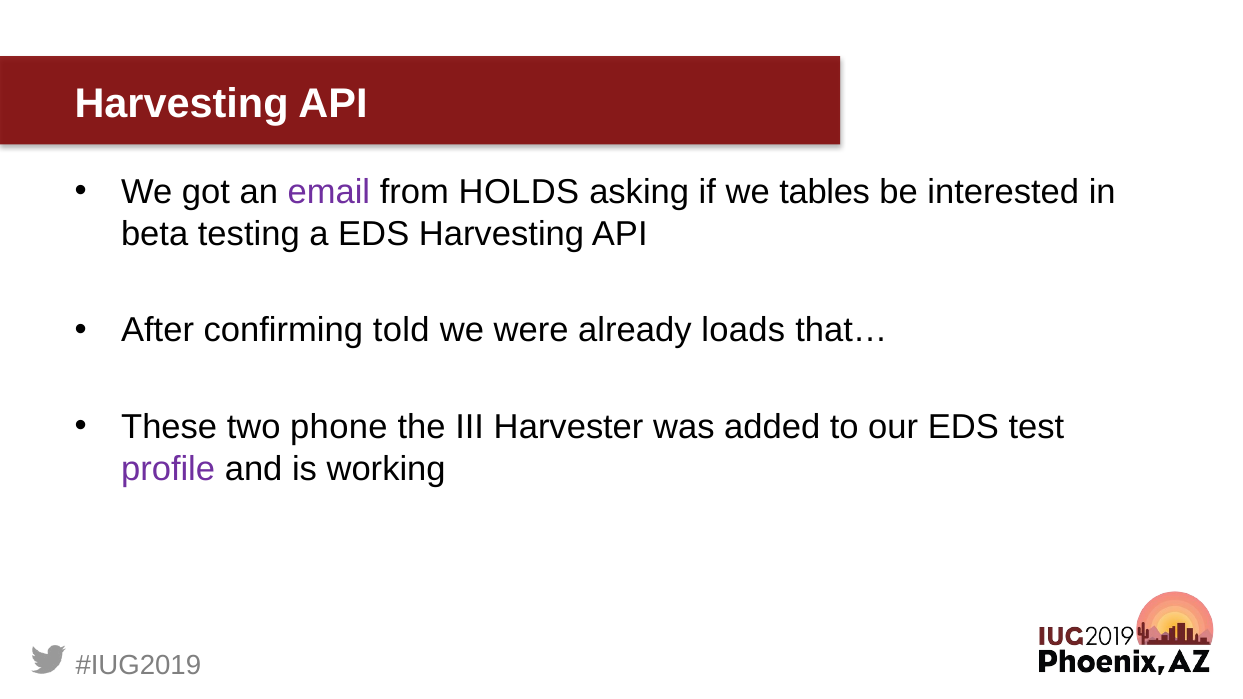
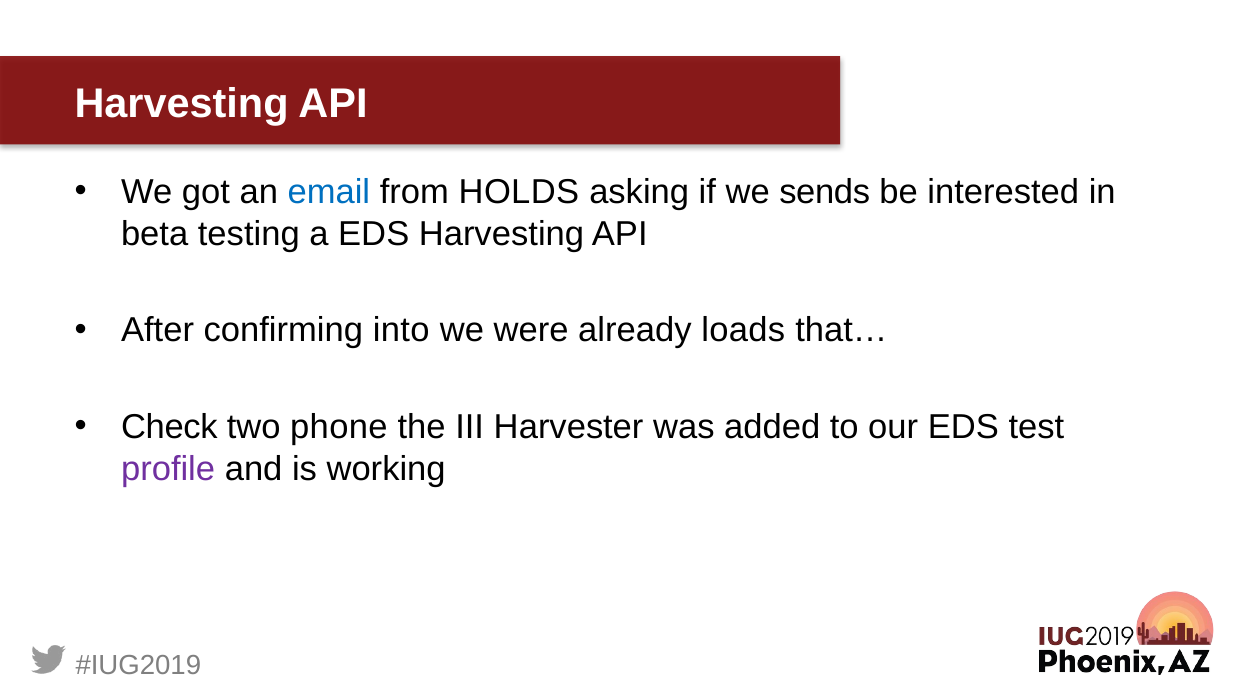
email colour: purple -> blue
tables: tables -> sends
told: told -> into
These: These -> Check
